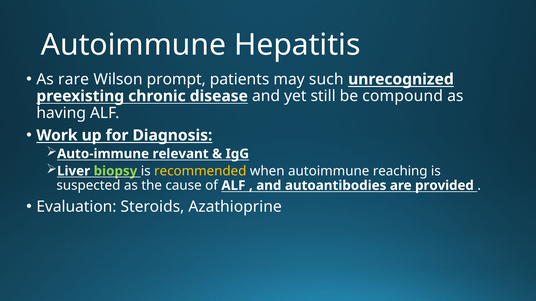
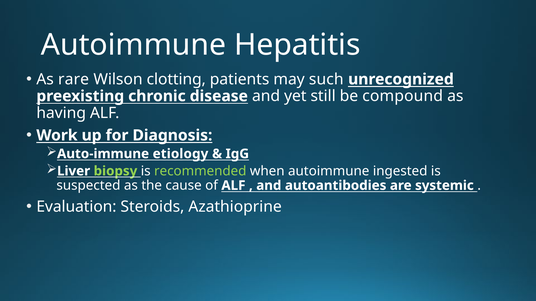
prompt: prompt -> clotting
relevant: relevant -> etiology
recommended colour: yellow -> light green
reaching: reaching -> ingested
provided: provided -> systemic
